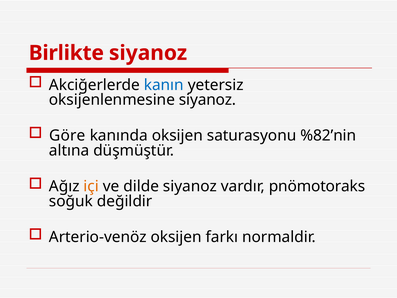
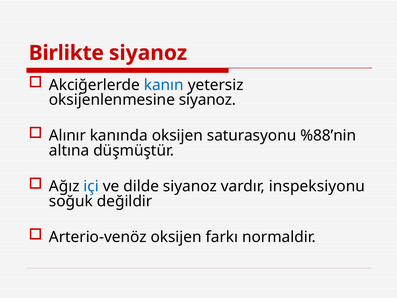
Göre: Göre -> Alınır
%82’nin: %82’nin -> %88’nin
içi colour: orange -> blue
pnömotoraks: pnömotoraks -> inspeksiyonu
